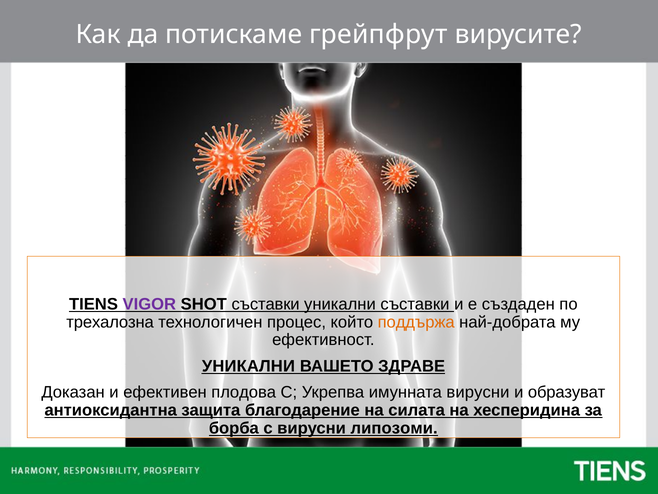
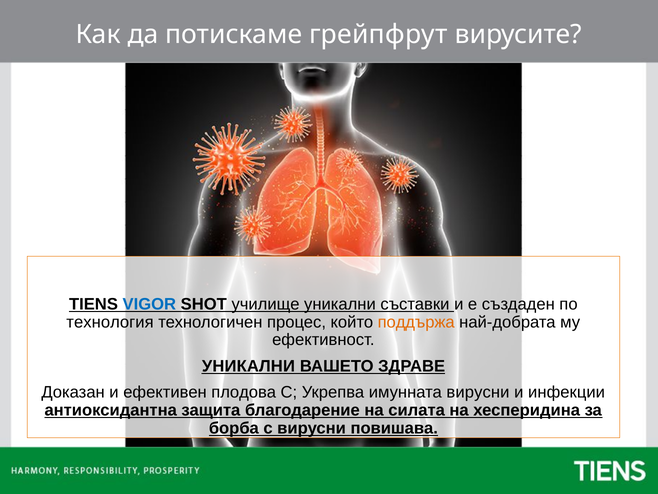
VIGOR colour: purple -> blue
SHOT съставки: съставки -> училище
трехалозна: трехалозна -> технология
образуват: образуват -> инфекции
липозоми: липозоми -> повишава
